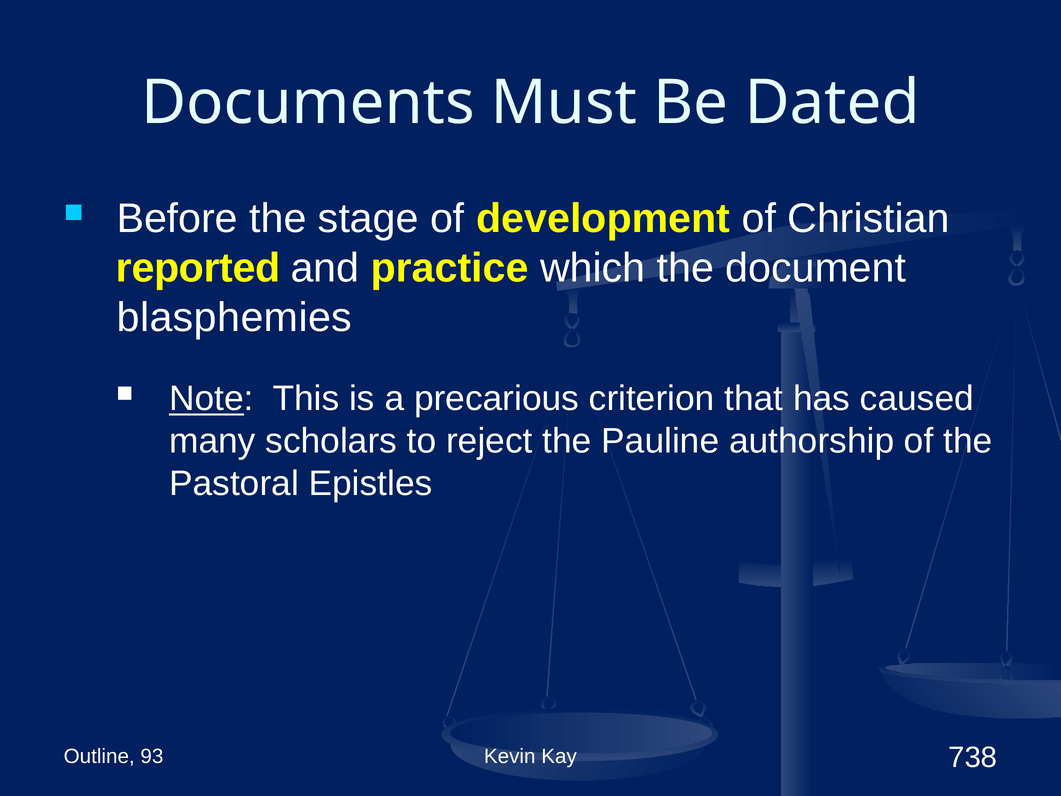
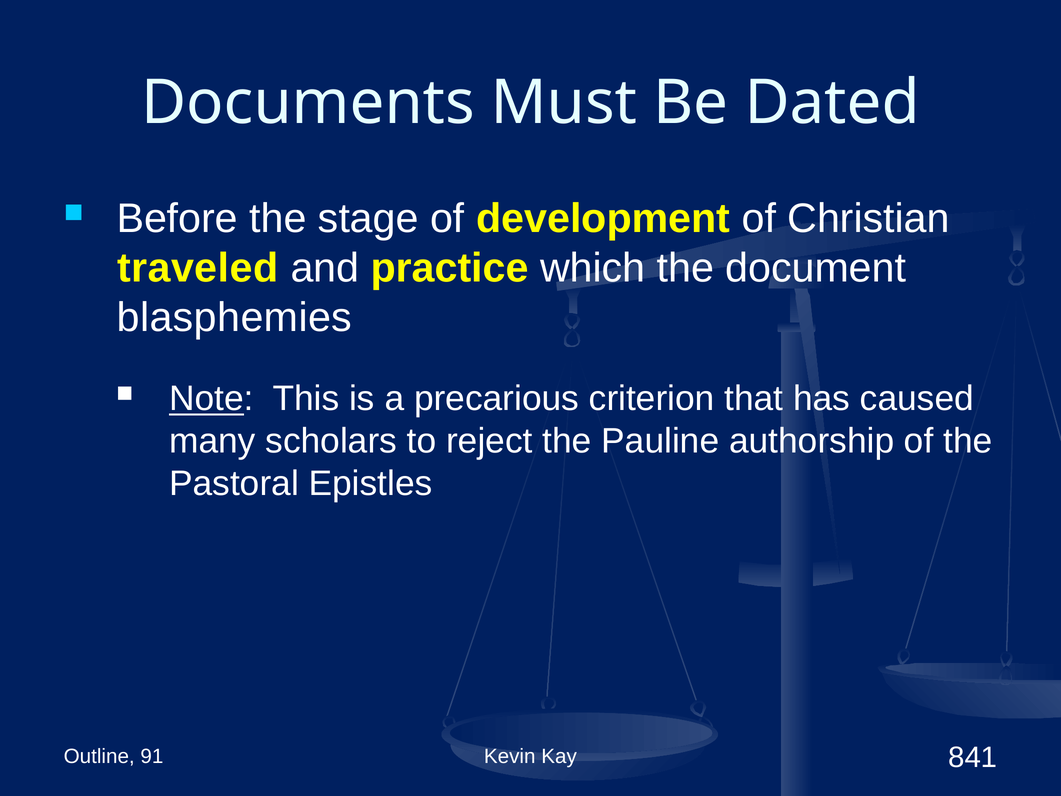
reported: reported -> traveled
93: 93 -> 91
738: 738 -> 841
